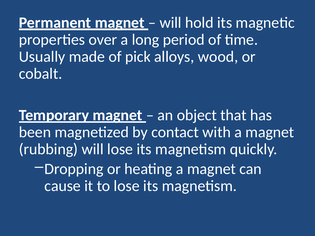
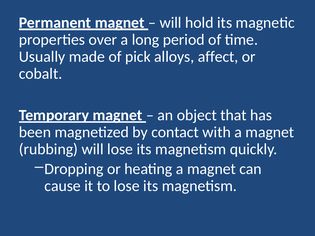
wood: wood -> affect
